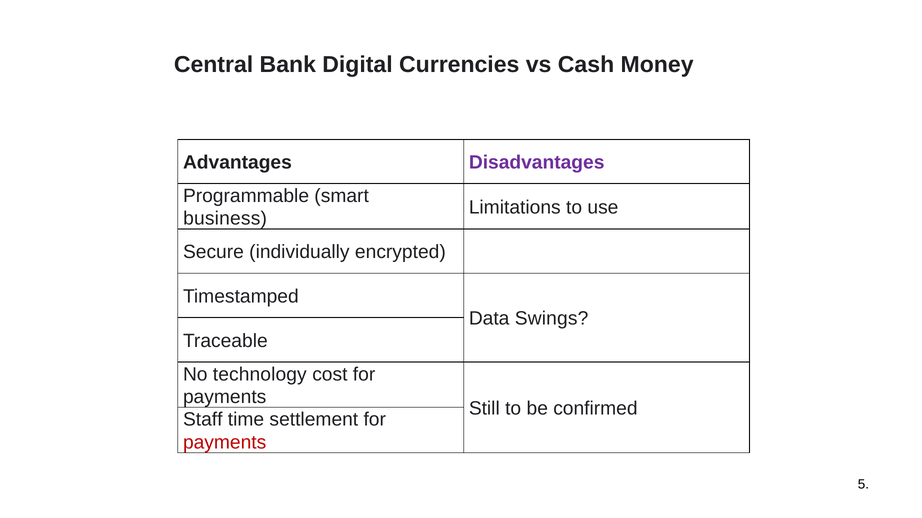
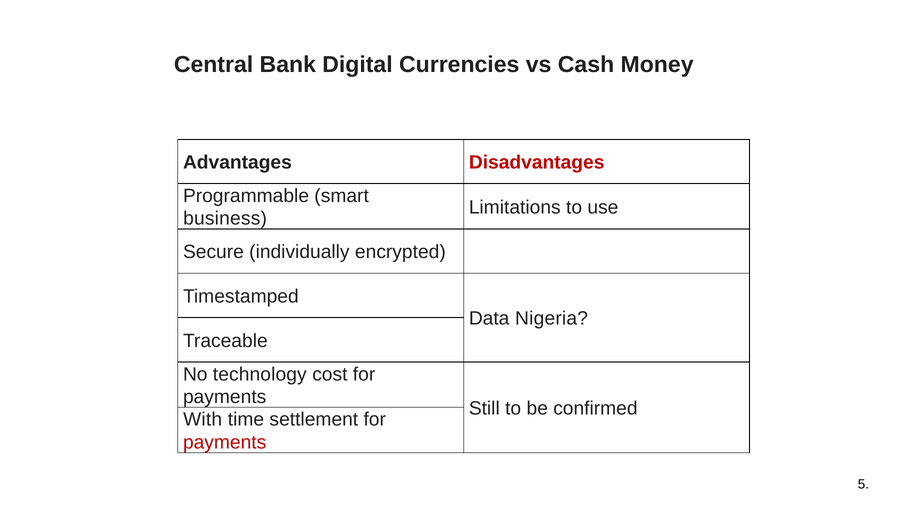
Disadvantages colour: purple -> red
Swings: Swings -> Nigeria
Staff: Staff -> With
